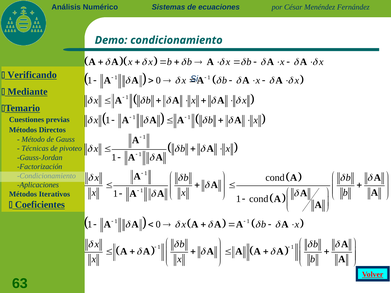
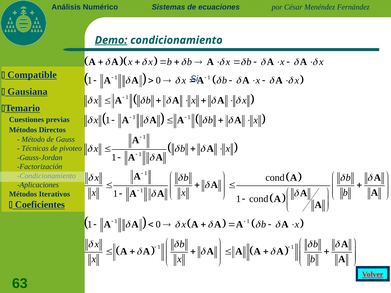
Demo underline: none -> present
Verificando: Verificando -> Compatible
Mediante: Mediante -> Gausiana
